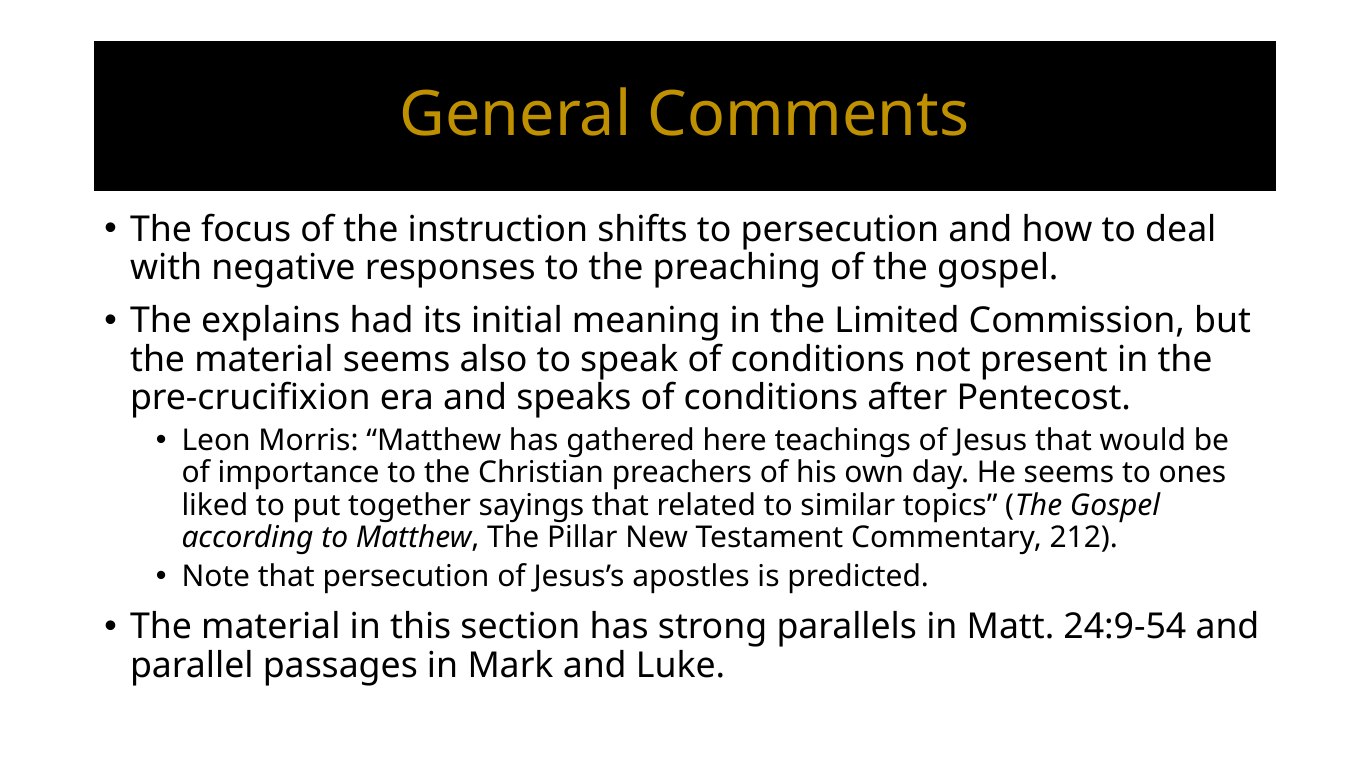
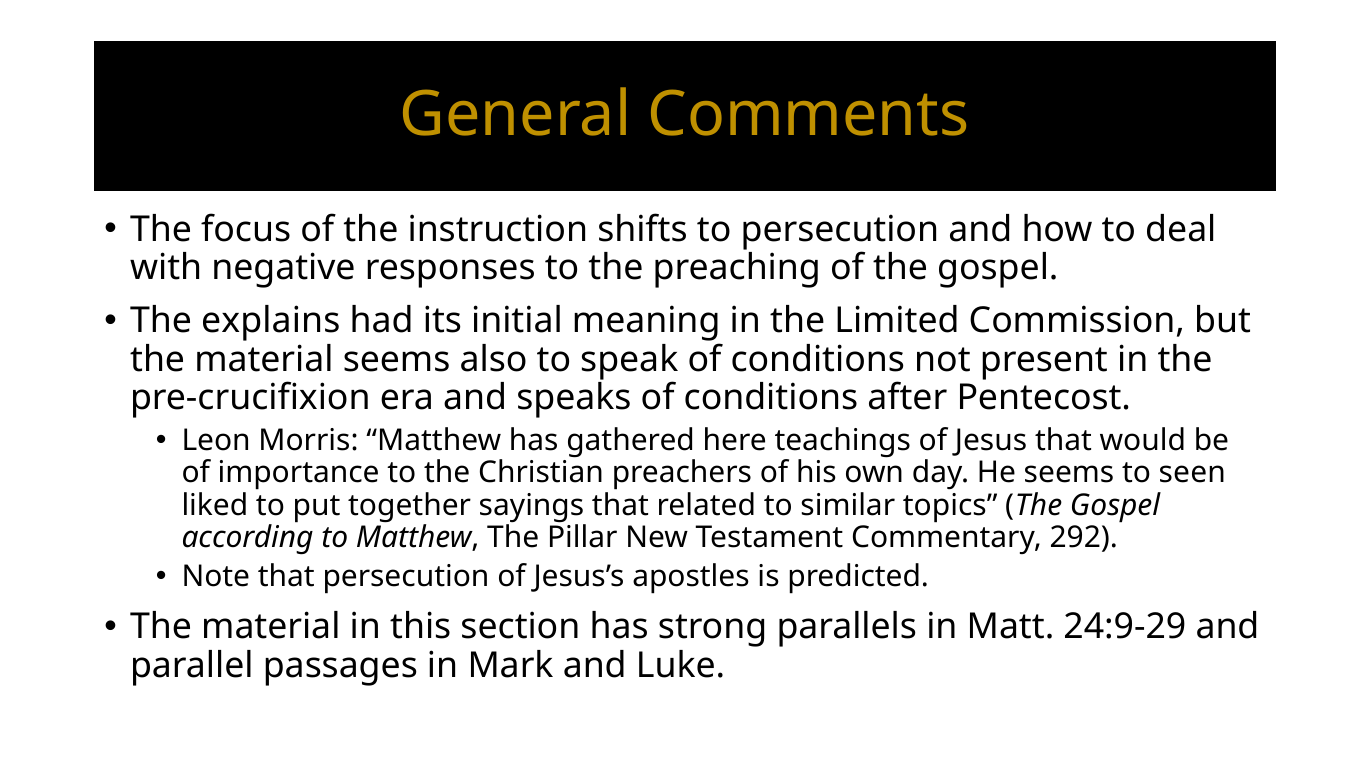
ones: ones -> seen
212: 212 -> 292
24:9-54: 24:9-54 -> 24:9-29
